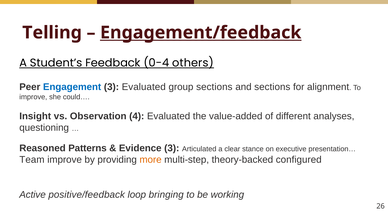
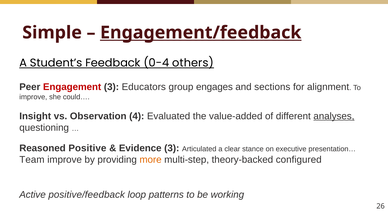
Telling: Telling -> Simple
Engagement colour: blue -> red
3 Evaluated: Evaluated -> Educators
group sections: sections -> engages
analyses underline: none -> present
Patterns: Patterns -> Positive
bringing: bringing -> patterns
